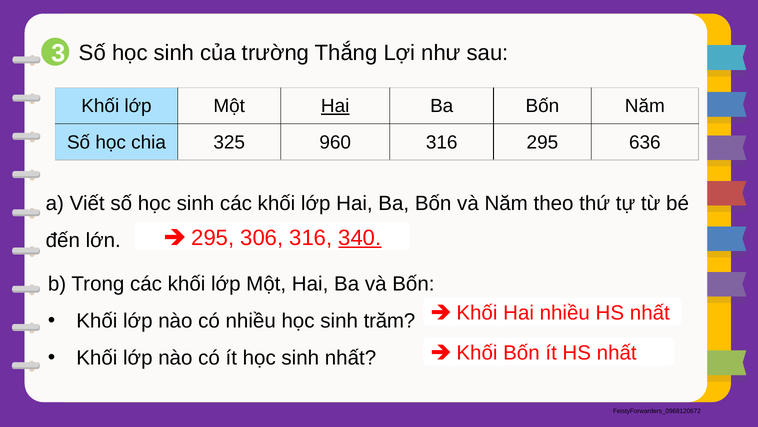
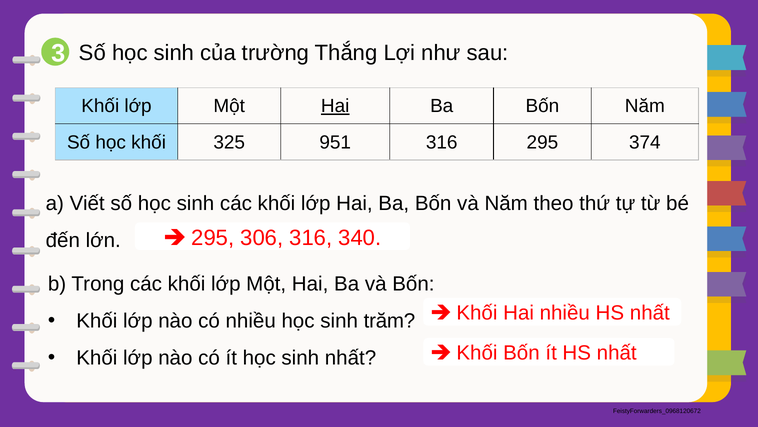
học chia: chia -> khối
960: 960 -> 951
636: 636 -> 374
340 underline: present -> none
